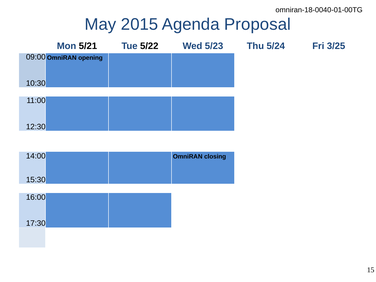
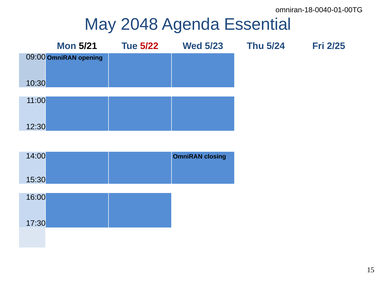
2015: 2015 -> 2048
Proposal: Proposal -> Essential
5/22 colour: black -> red
3/25: 3/25 -> 2/25
